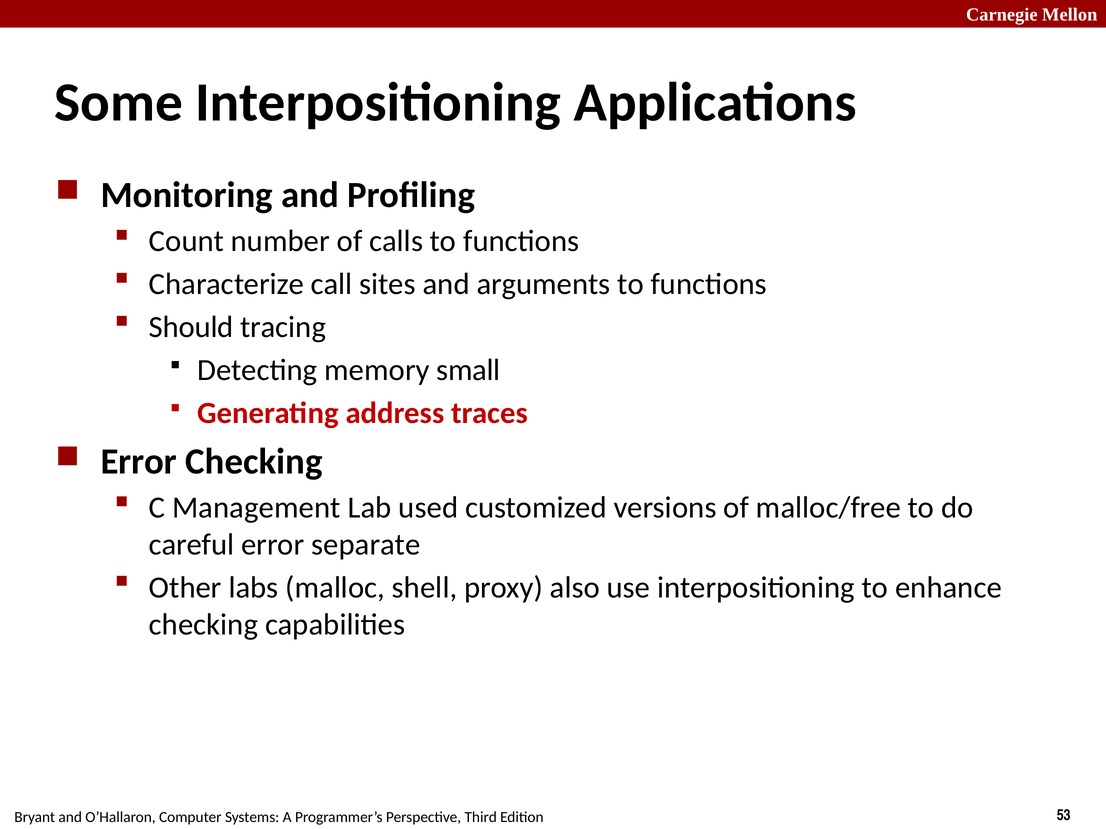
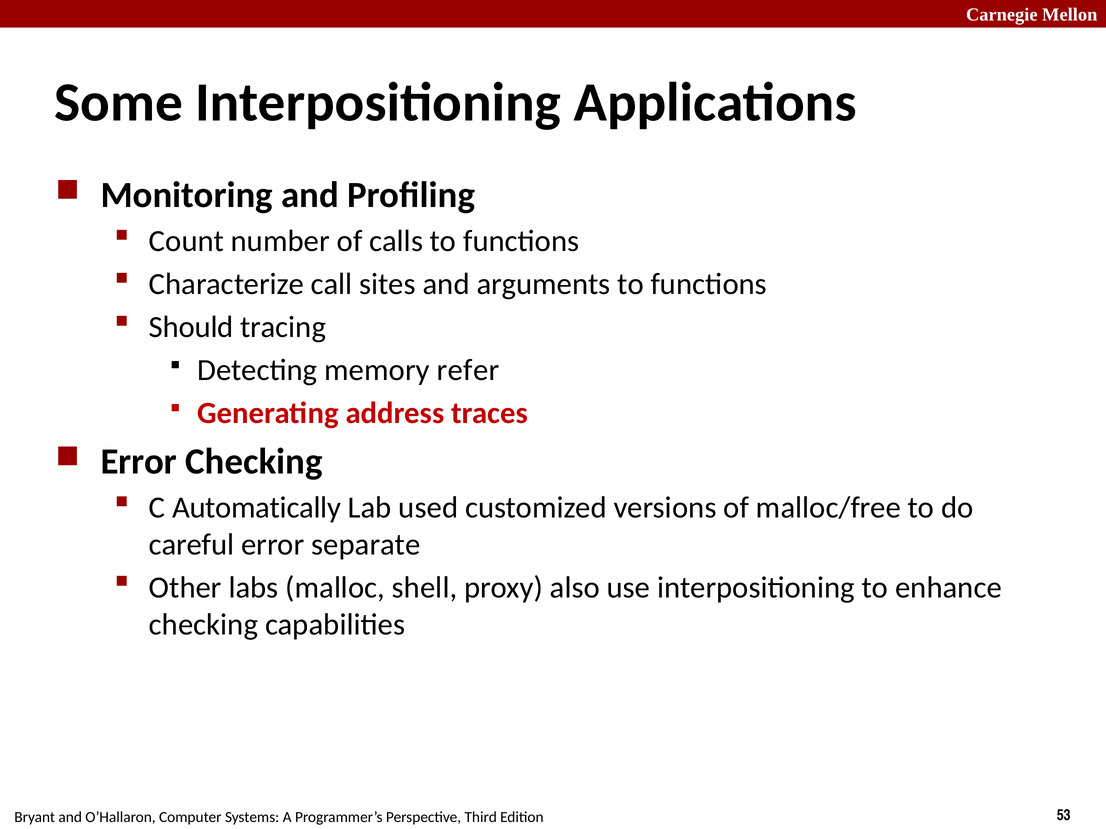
small: small -> refer
Management: Management -> Automatically
